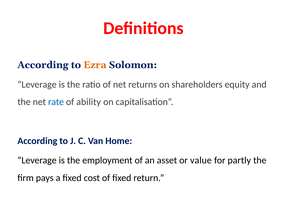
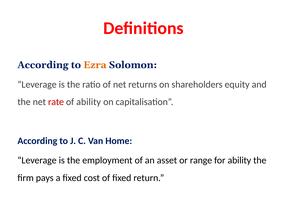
rate colour: blue -> red
value: value -> range
for partly: partly -> ability
